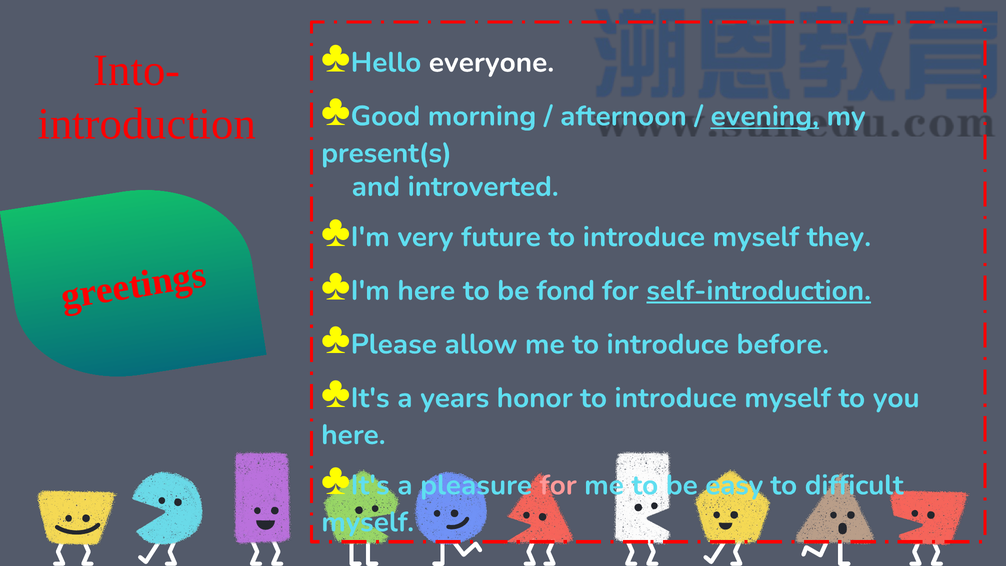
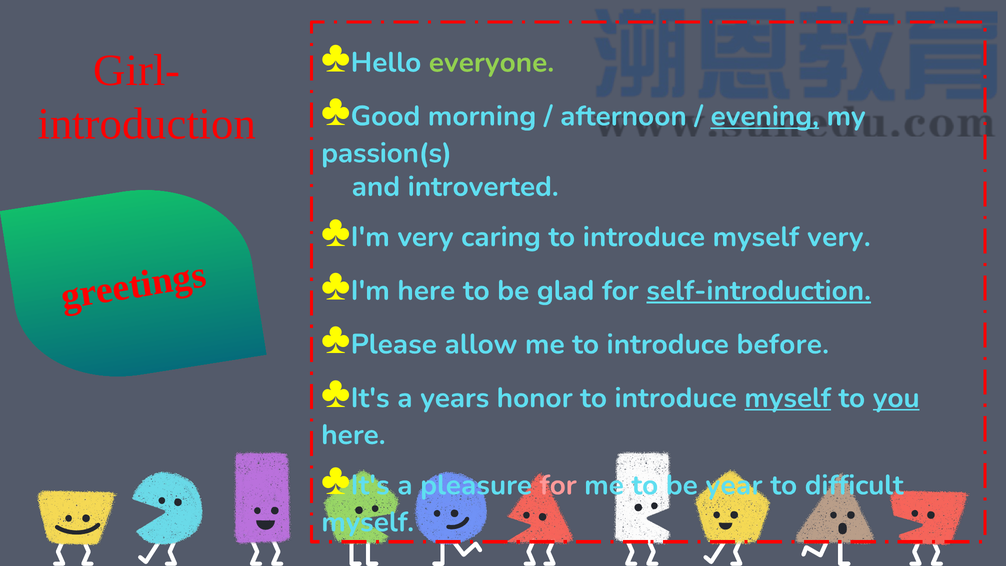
everyone colour: white -> light green
Into-: Into- -> Girl-
present(s: present(s -> passion(s
future: future -> caring
myself they: they -> very
fond: fond -> glad
myself at (788, 398) underline: none -> present
you underline: none -> present
easy: easy -> year
